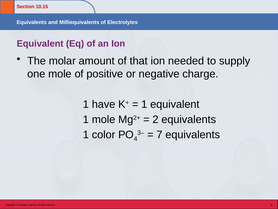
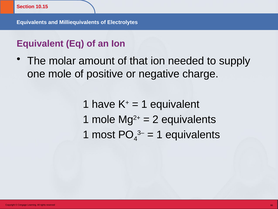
color: color -> most
7 at (160, 134): 7 -> 1
